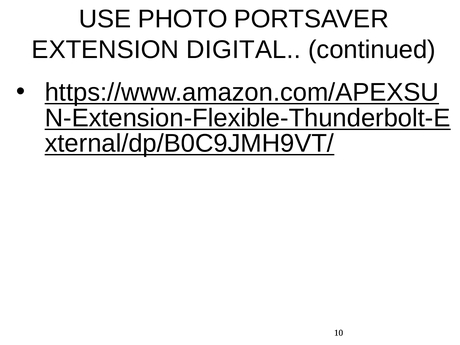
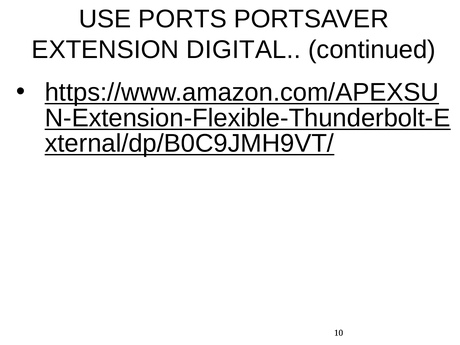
PHOTO: PHOTO -> PORTS
